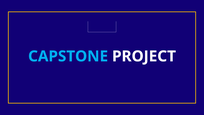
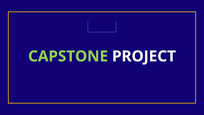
CAPSTONE colour: light blue -> light green
